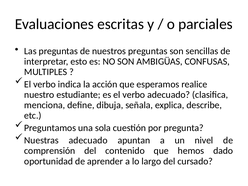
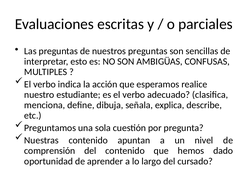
Nuestras adecuado: adecuado -> contenido
